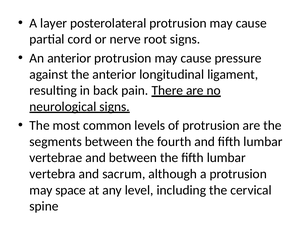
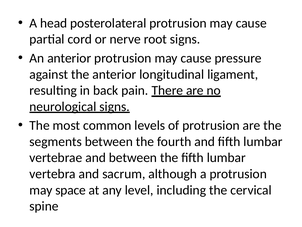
layer: layer -> head
